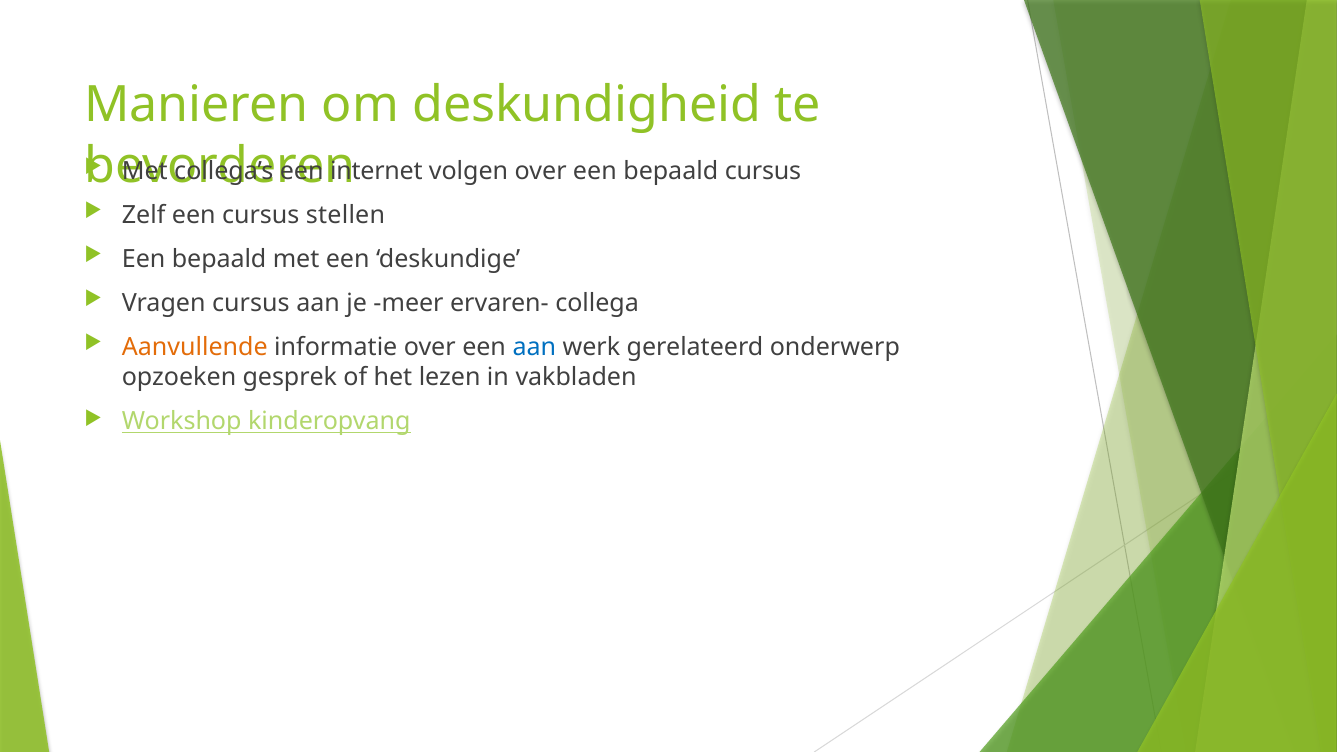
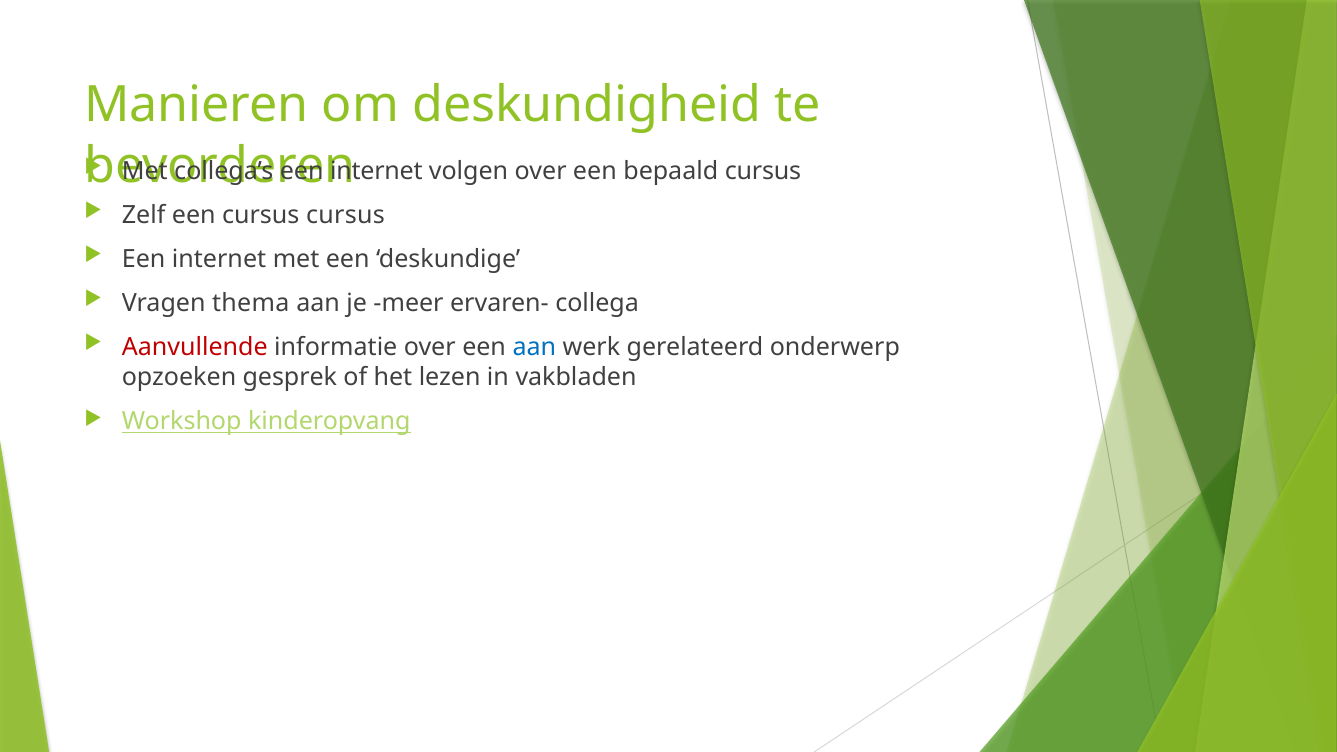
cursus stellen: stellen -> cursus
bepaald at (219, 259): bepaald -> internet
Vragen cursus: cursus -> thema
Aanvullende colour: orange -> red
